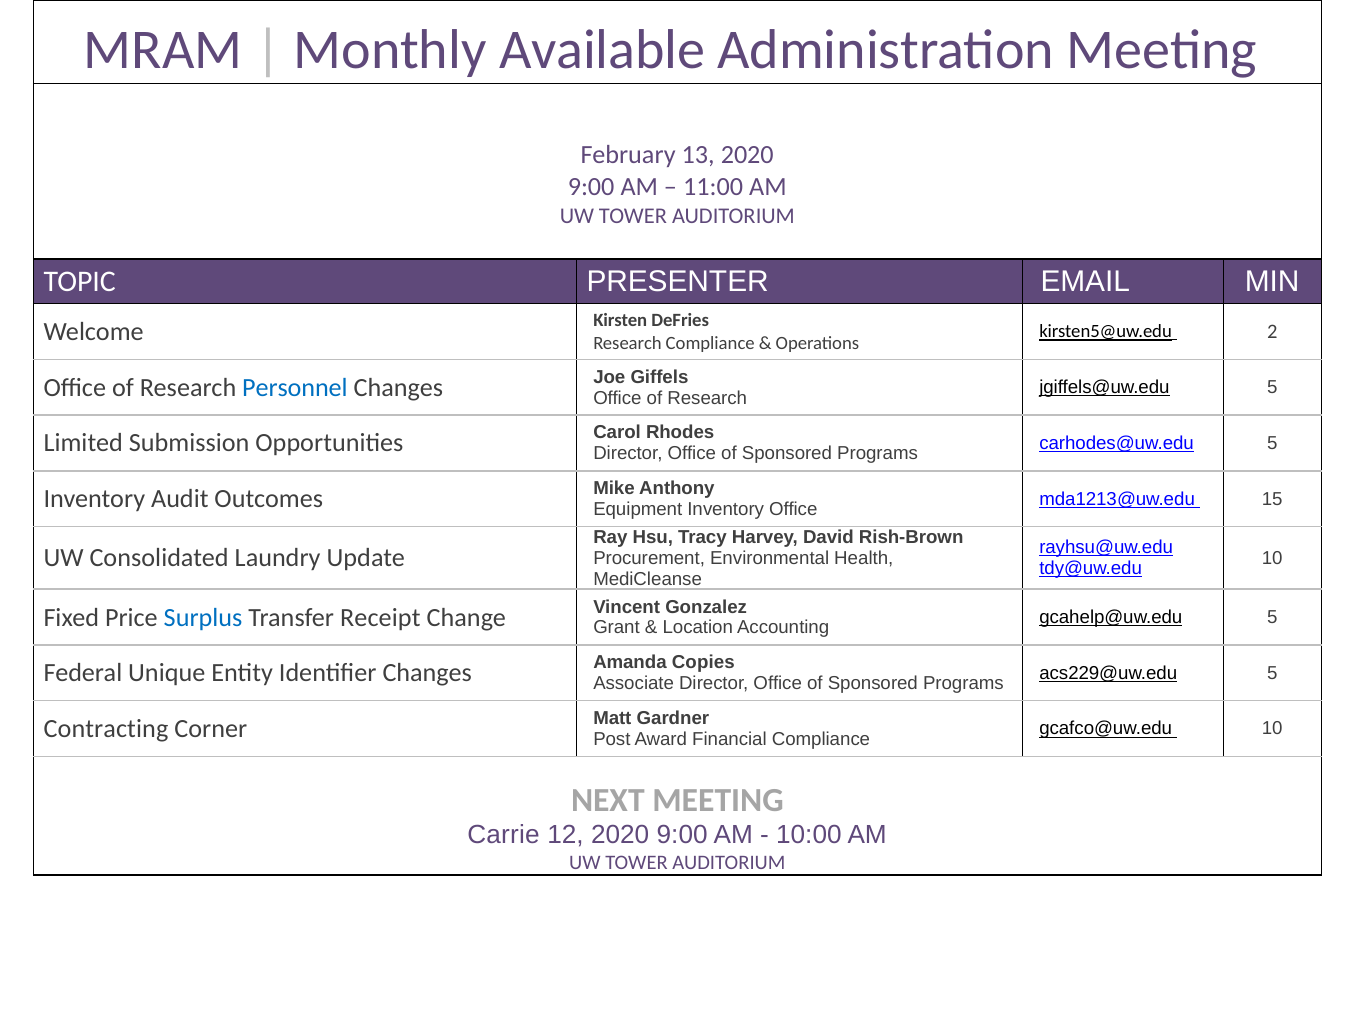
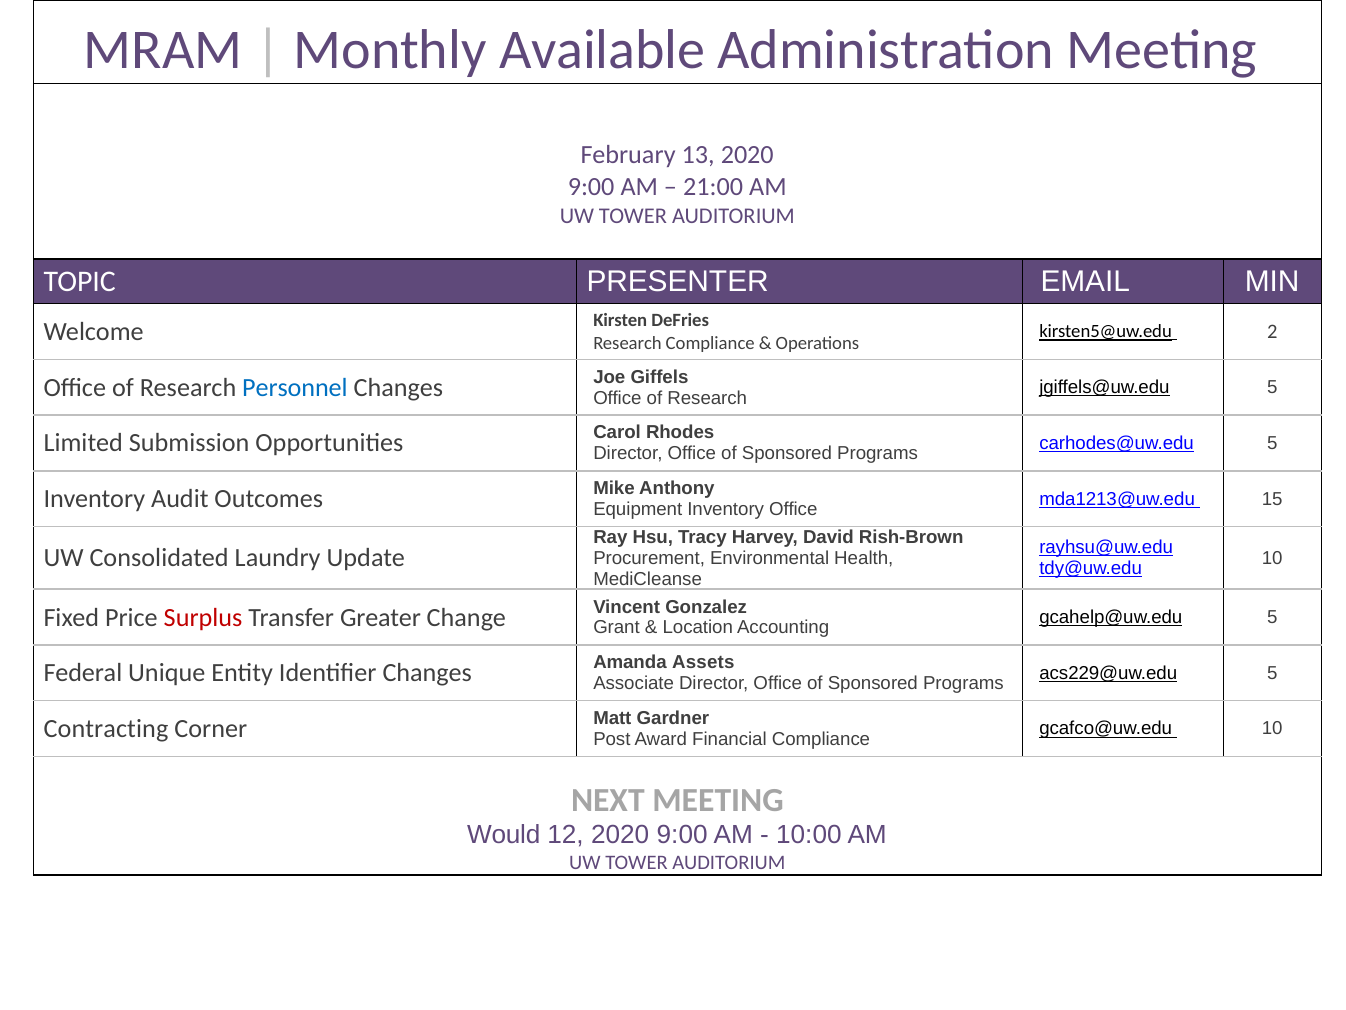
11:00: 11:00 -> 21:00
Surplus colour: blue -> red
Receipt: Receipt -> Greater
Copies: Copies -> Assets
Carrie: Carrie -> Would
